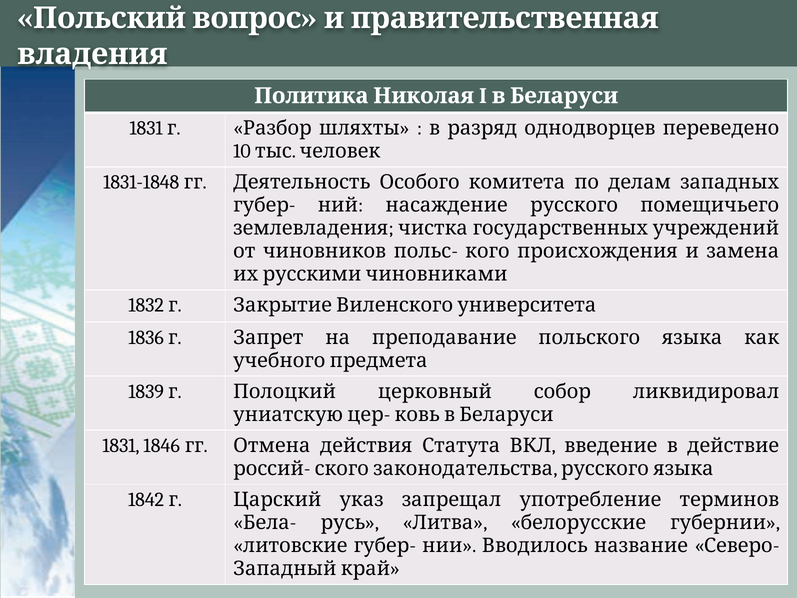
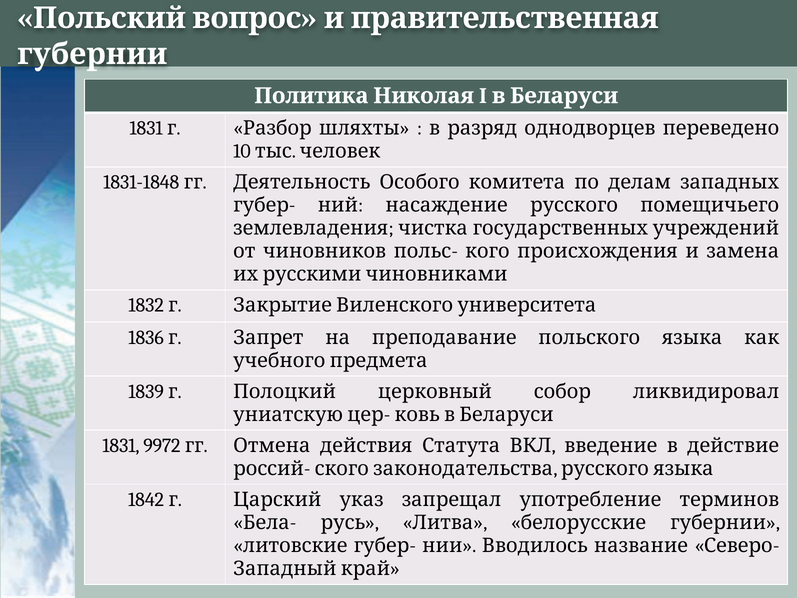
владения at (92, 54): владения -> губернии
1846: 1846 -> 9972
